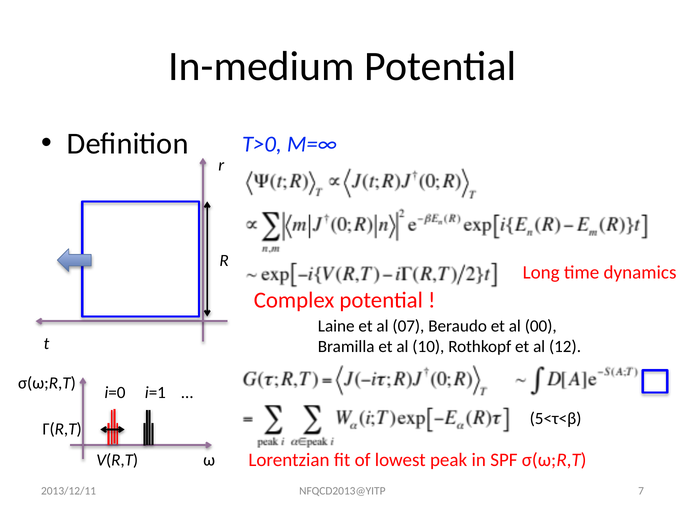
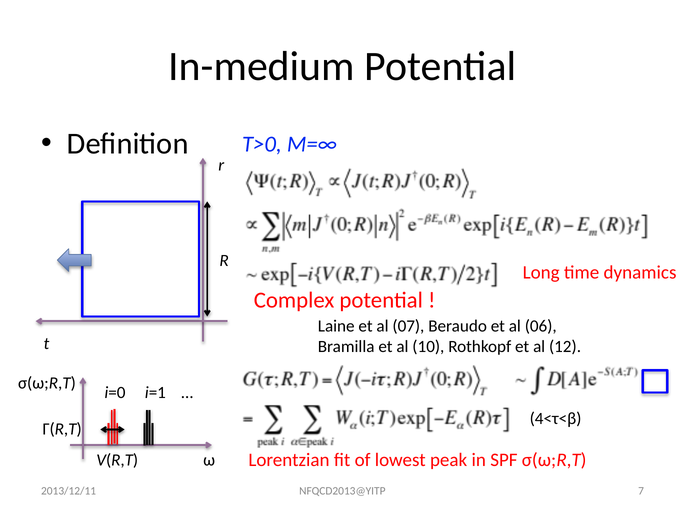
00: 00 -> 06
5<τ<β: 5<τ<β -> 4<τ<β
